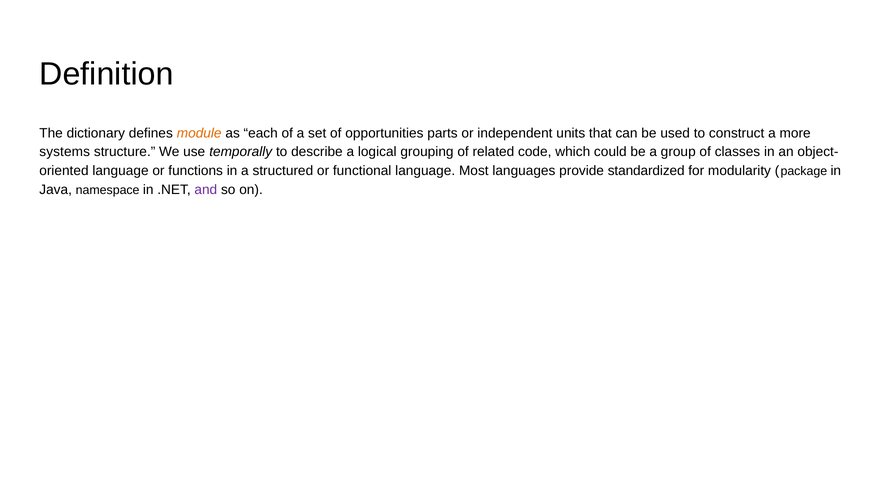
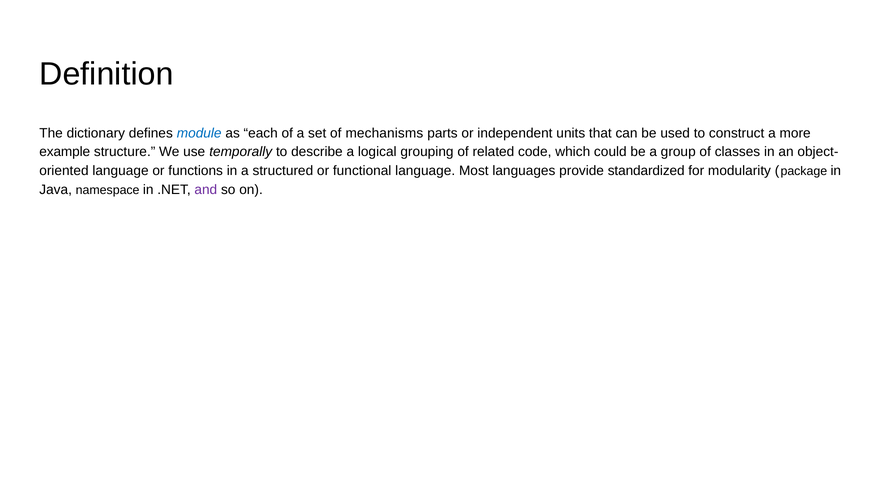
module colour: orange -> blue
opportunities: opportunities -> mechanisms
systems: systems -> example
